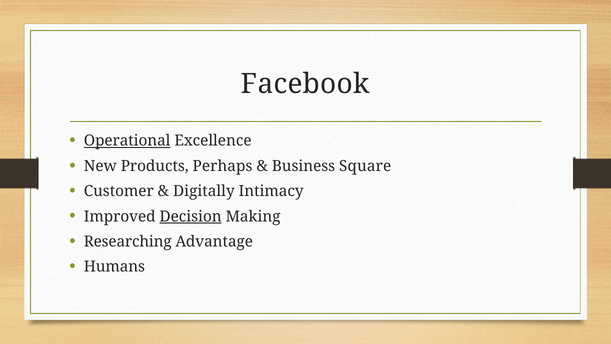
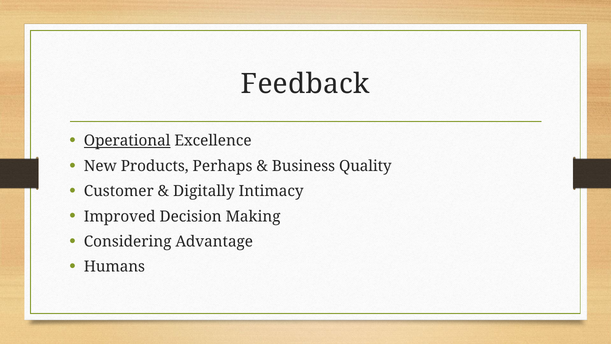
Facebook: Facebook -> Feedback
Square: Square -> Quality
Decision underline: present -> none
Researching: Researching -> Considering
